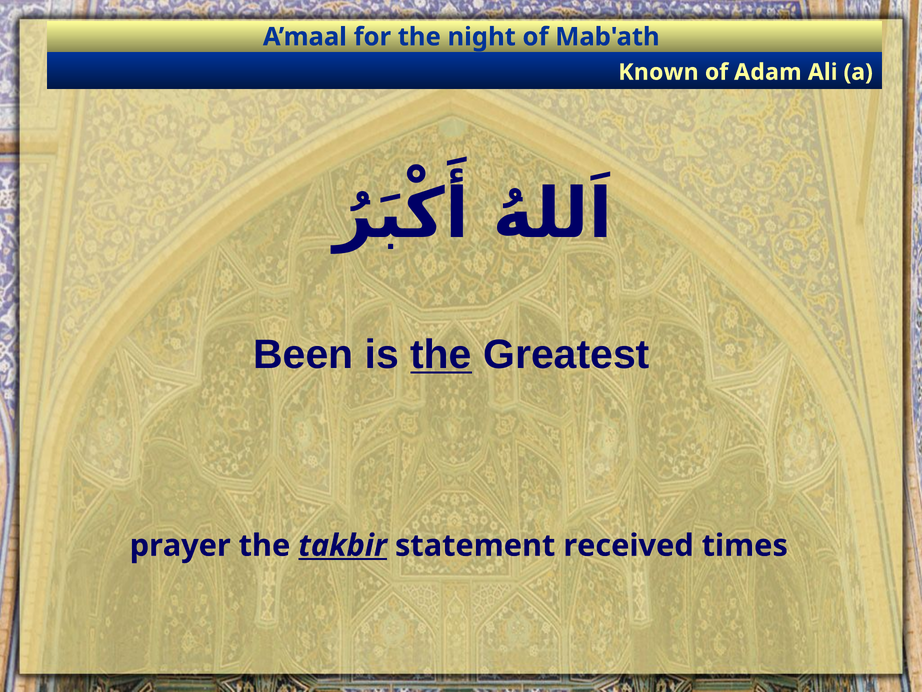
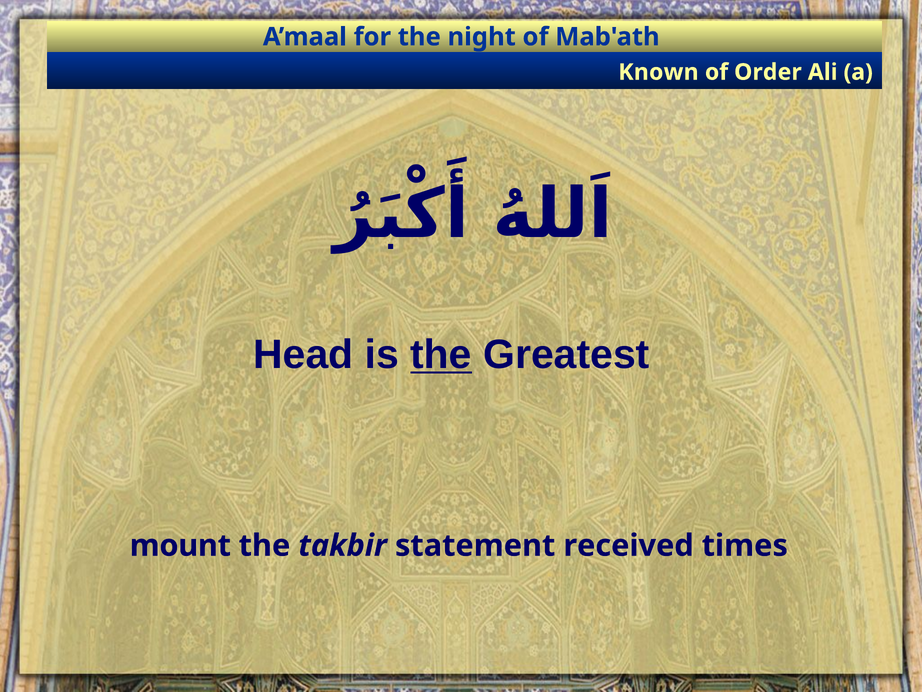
Adam: Adam -> Order
Been: Been -> Head
prayer: prayer -> mount
takbir underline: present -> none
